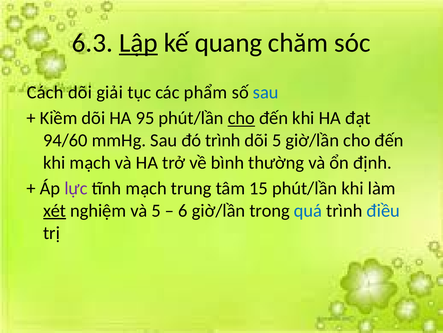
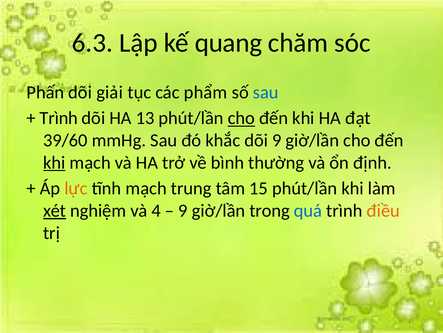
Lập underline: present -> none
Cách: Cách -> Phấn
Kiềm at (59, 118): Kiềm -> Trình
95: 95 -> 13
94/60: 94/60 -> 39/60
đó trình: trình -> khắc
dõi 5: 5 -> 9
khi at (54, 162) underline: none -> present
lực colour: purple -> orange
và 5: 5 -> 4
6 at (183, 210): 6 -> 9
điều colour: blue -> orange
